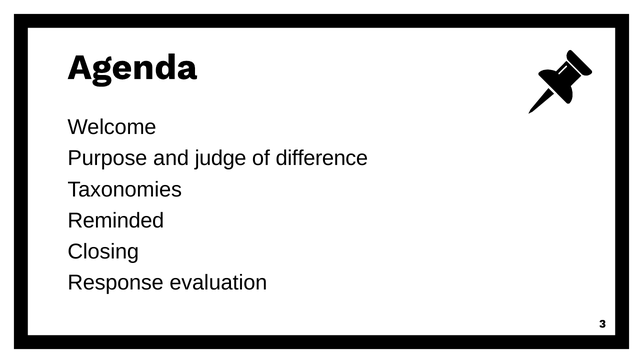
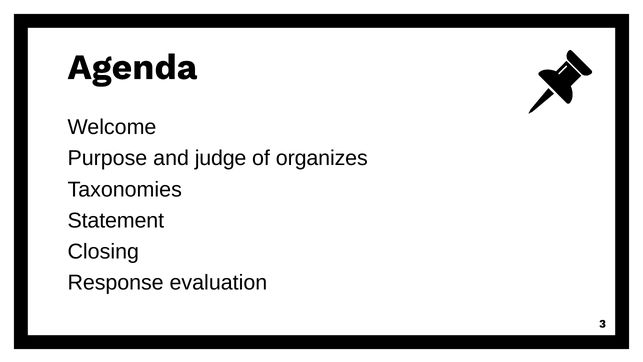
difference: difference -> organizes
Reminded: Reminded -> Statement
